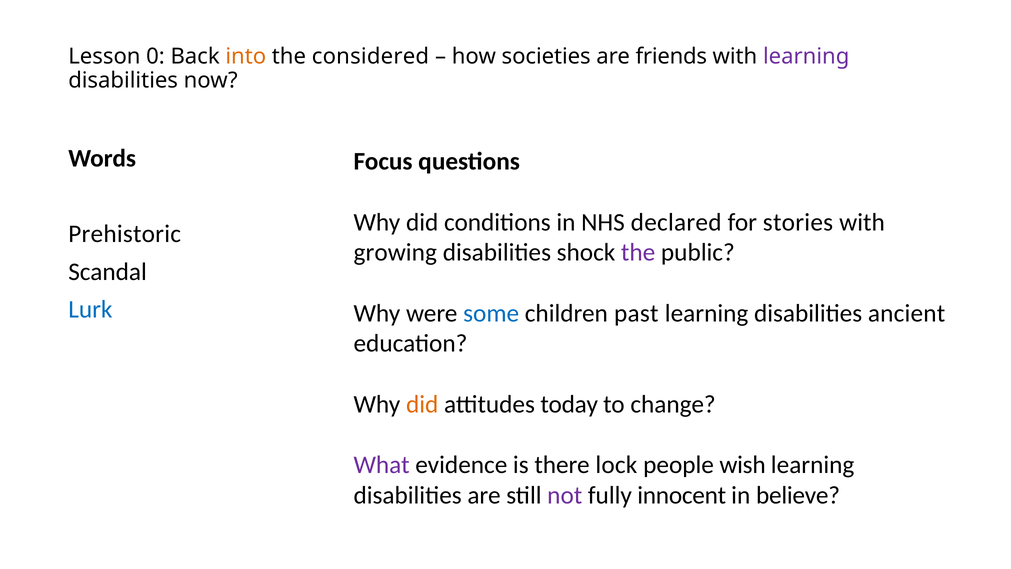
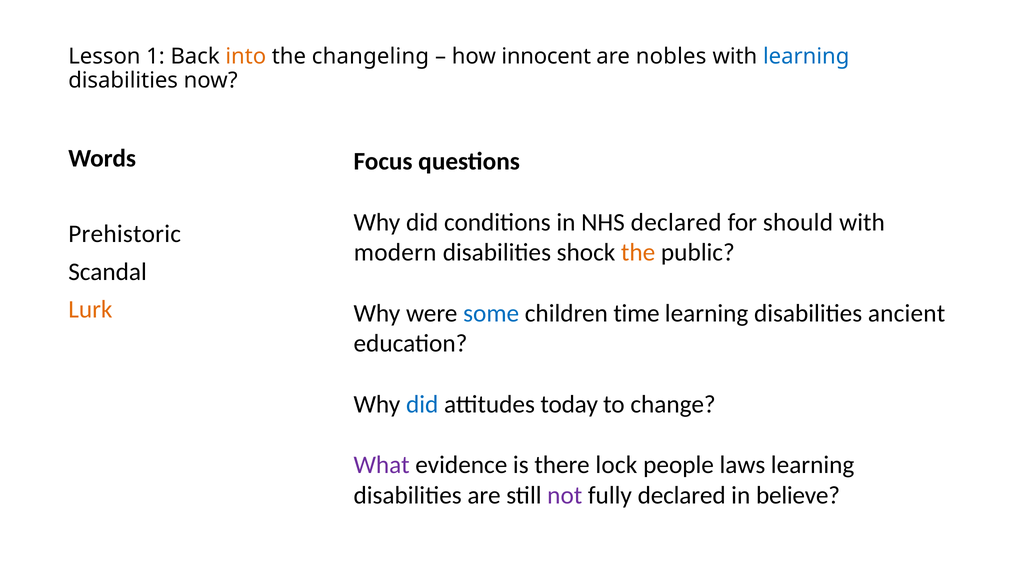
0: 0 -> 1
considered: considered -> changeling
societies: societies -> innocent
friends: friends -> nobles
learning at (806, 57) colour: purple -> blue
stories: stories -> should
growing: growing -> modern
the at (638, 252) colour: purple -> orange
Lurk colour: blue -> orange
past: past -> time
did at (422, 404) colour: orange -> blue
wish: wish -> laws
fully innocent: innocent -> declared
